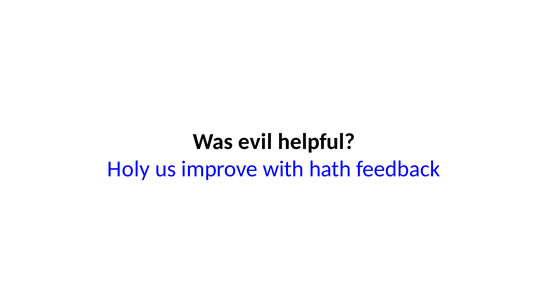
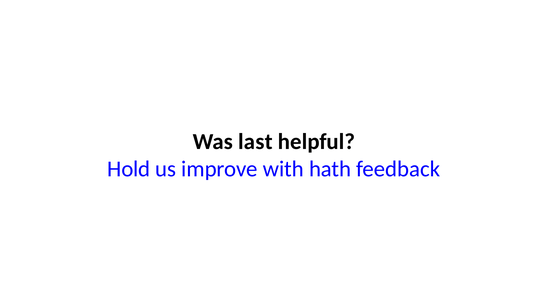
evil: evil -> last
Holy: Holy -> Hold
